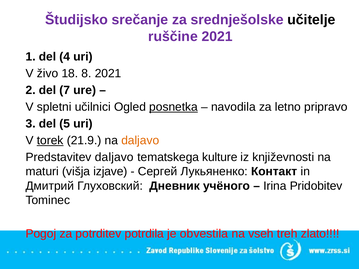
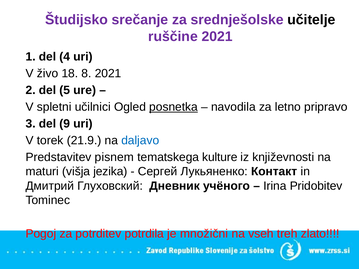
7: 7 -> 5
5: 5 -> 9
torek underline: present -> none
daljavo at (140, 141) colour: orange -> blue
Predstavitev daljavo: daljavo -> pisnem
izjave: izjave -> jezika
obvestila: obvestila -> množični
